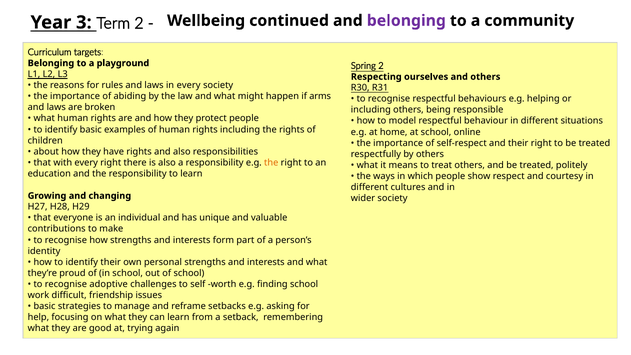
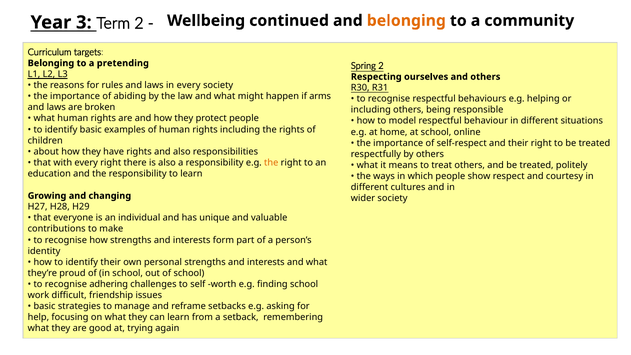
belonging at (406, 21) colour: purple -> orange
playground: playground -> pretending
adoptive: adoptive -> adhering
